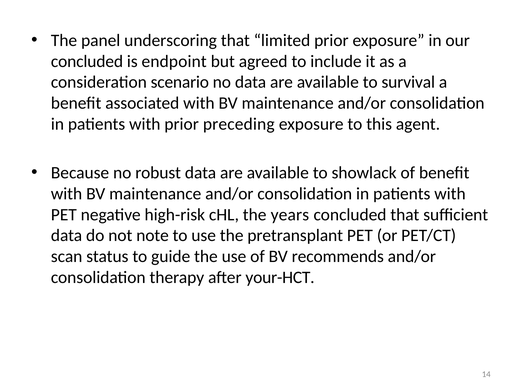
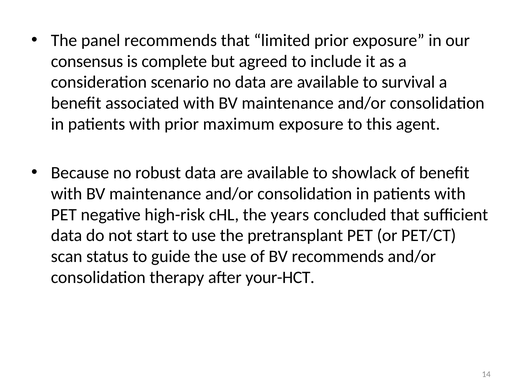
panel underscoring: underscoring -> recommends
concluded at (87, 61): concluded -> consensus
endpoint: endpoint -> complete
preceding: preceding -> maximum
note: note -> start
